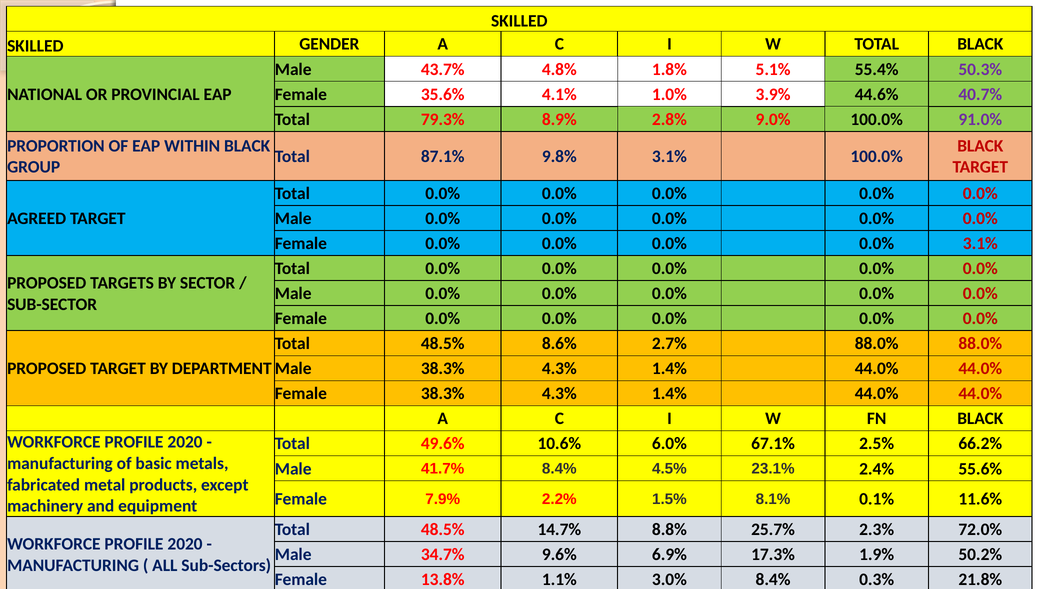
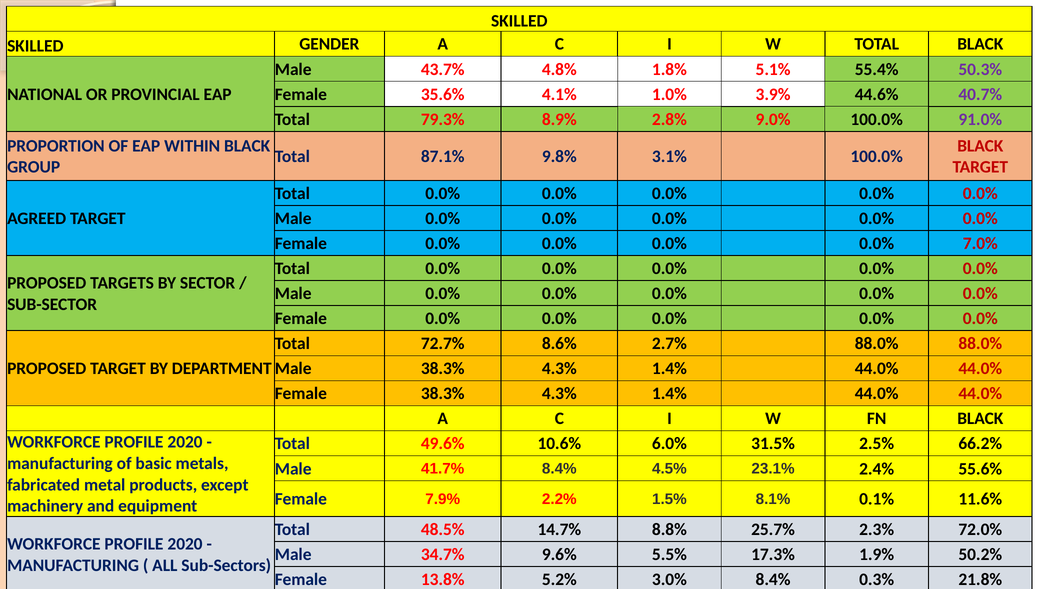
0.0% 3.1%: 3.1% -> 7.0%
48.5% at (443, 343): 48.5% -> 72.7%
67.1%: 67.1% -> 31.5%
6.9%: 6.9% -> 5.5%
1.1%: 1.1% -> 5.2%
